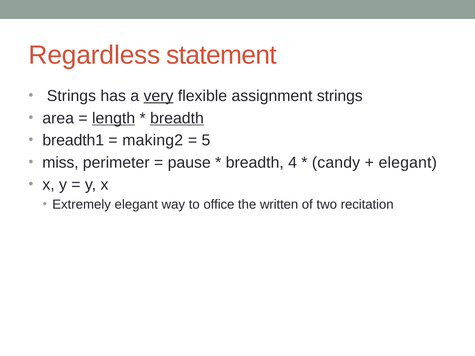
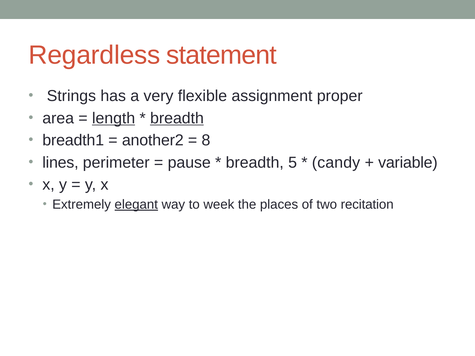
very underline: present -> none
assignment strings: strings -> proper
making2: making2 -> another2
5: 5 -> 8
miss: miss -> lines
4: 4 -> 5
elegant at (408, 163): elegant -> variable
elegant at (136, 205) underline: none -> present
office: office -> week
written: written -> places
